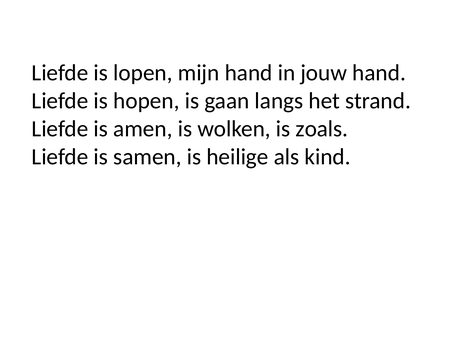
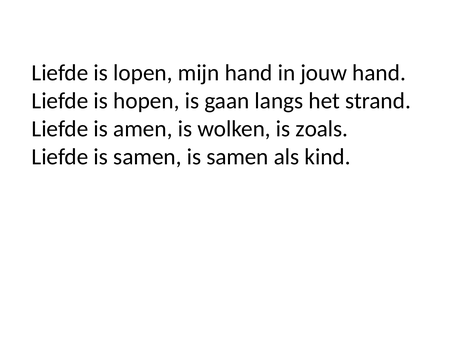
samen is heilige: heilige -> samen
